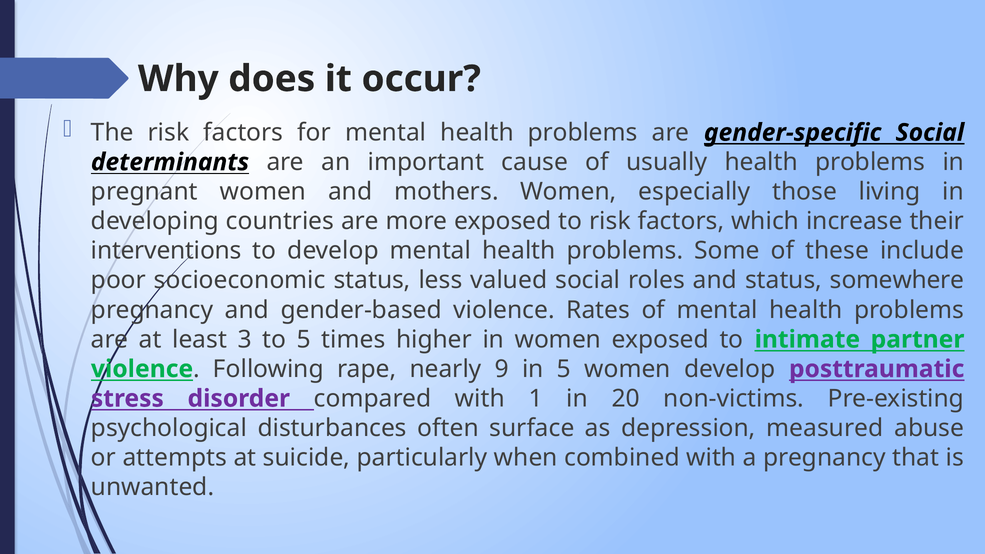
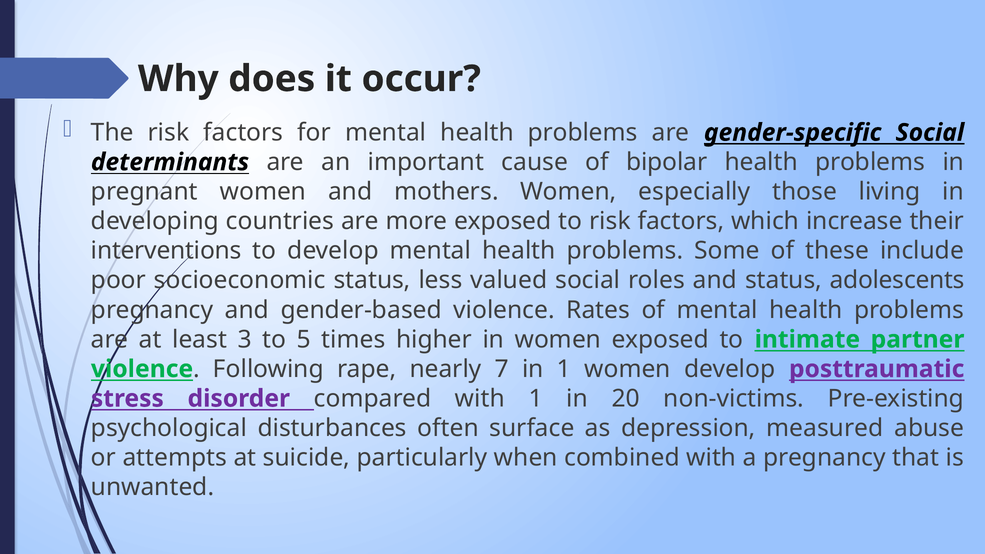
usually: usually -> bipolar
somewhere: somewhere -> adolescents
9: 9 -> 7
in 5: 5 -> 1
